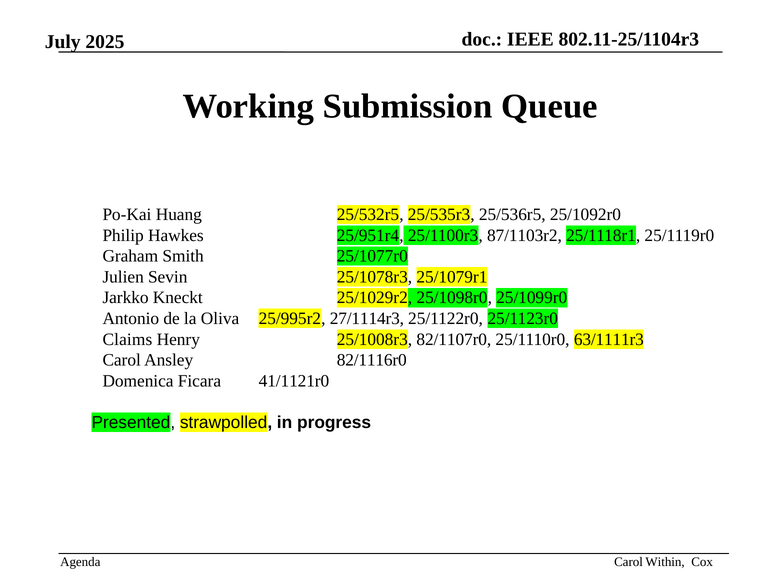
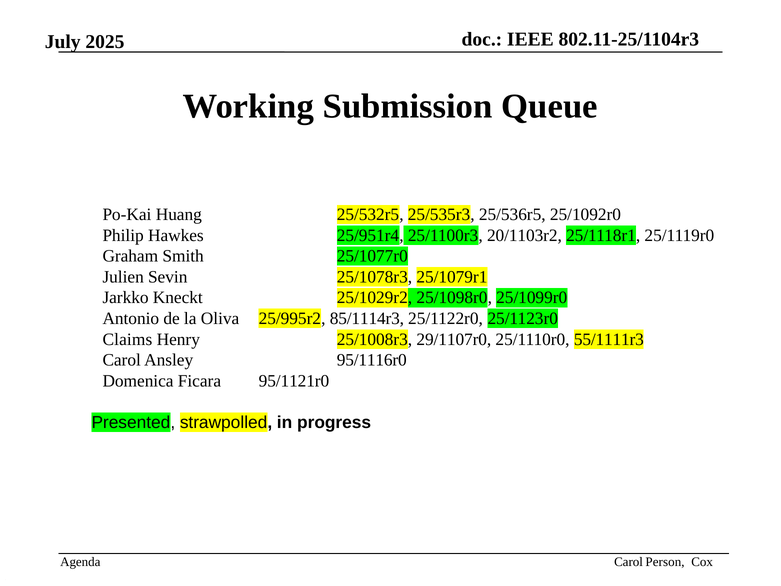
87/1103r2: 87/1103r2 -> 20/1103r2
27/1114r3: 27/1114r3 -> 85/1114r3
82/1107r0: 82/1107r0 -> 29/1107r0
63/1111r3: 63/1111r3 -> 55/1111r3
82/1116r0: 82/1116r0 -> 95/1116r0
41/1121r0: 41/1121r0 -> 95/1121r0
Within: Within -> Person
